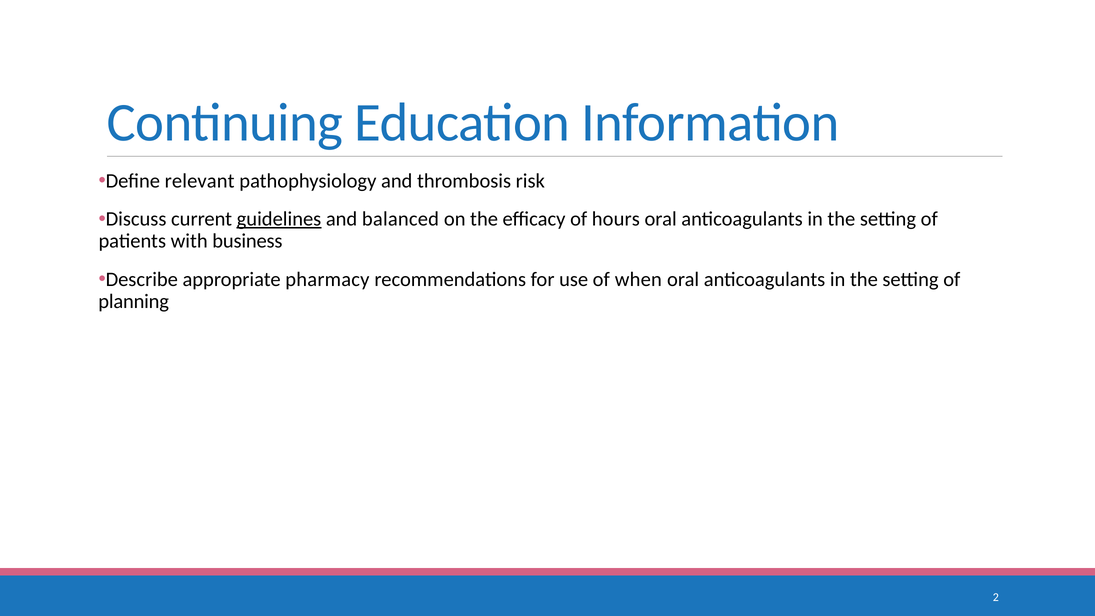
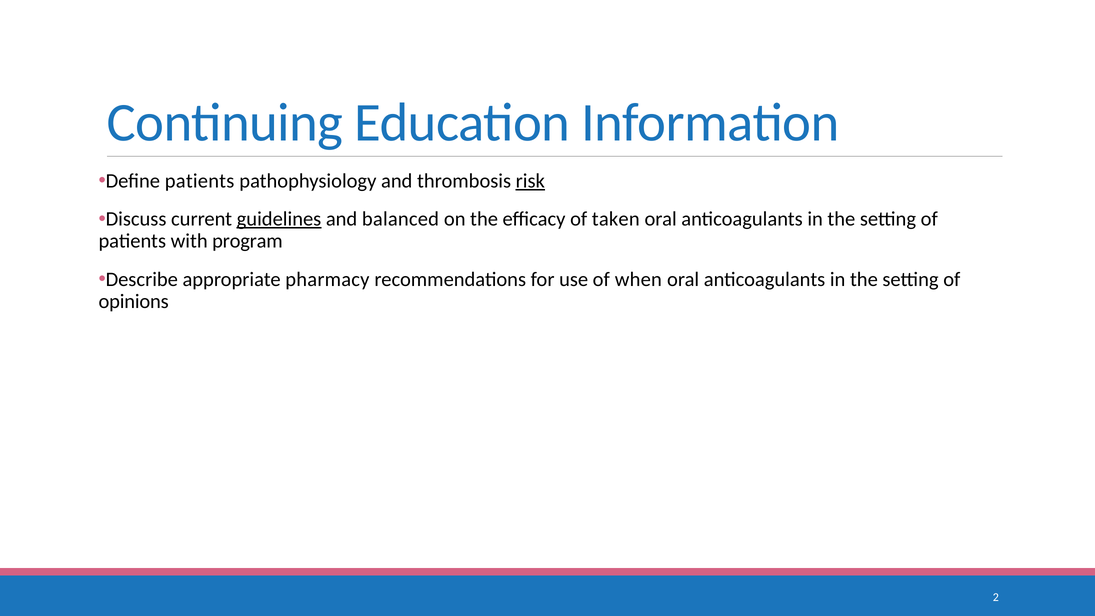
Define relevant: relevant -> patients
risk underline: none -> present
hours: hours -> taken
business: business -> program
planning: planning -> opinions
